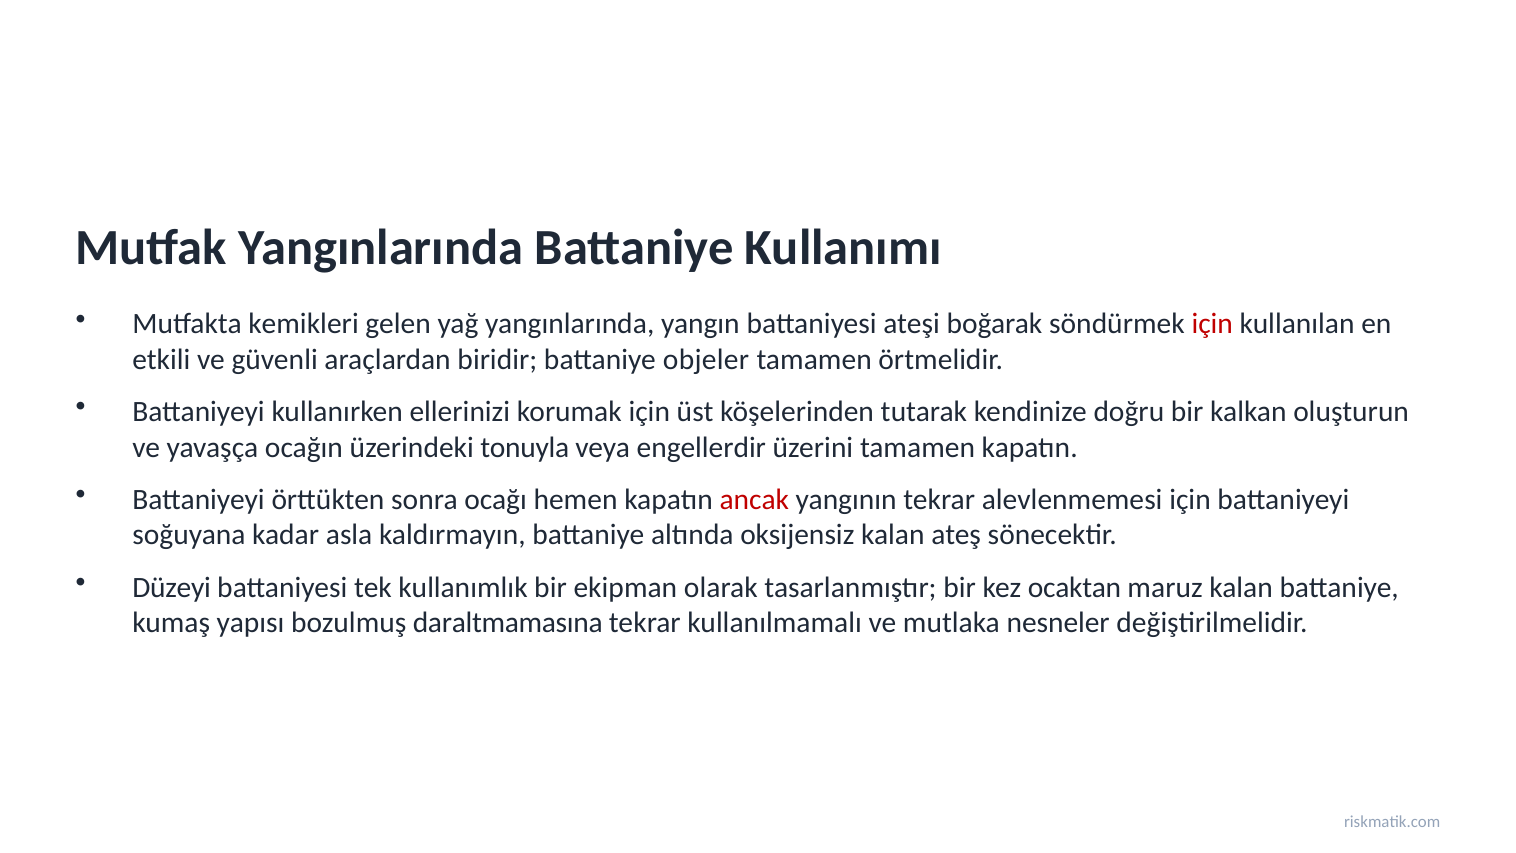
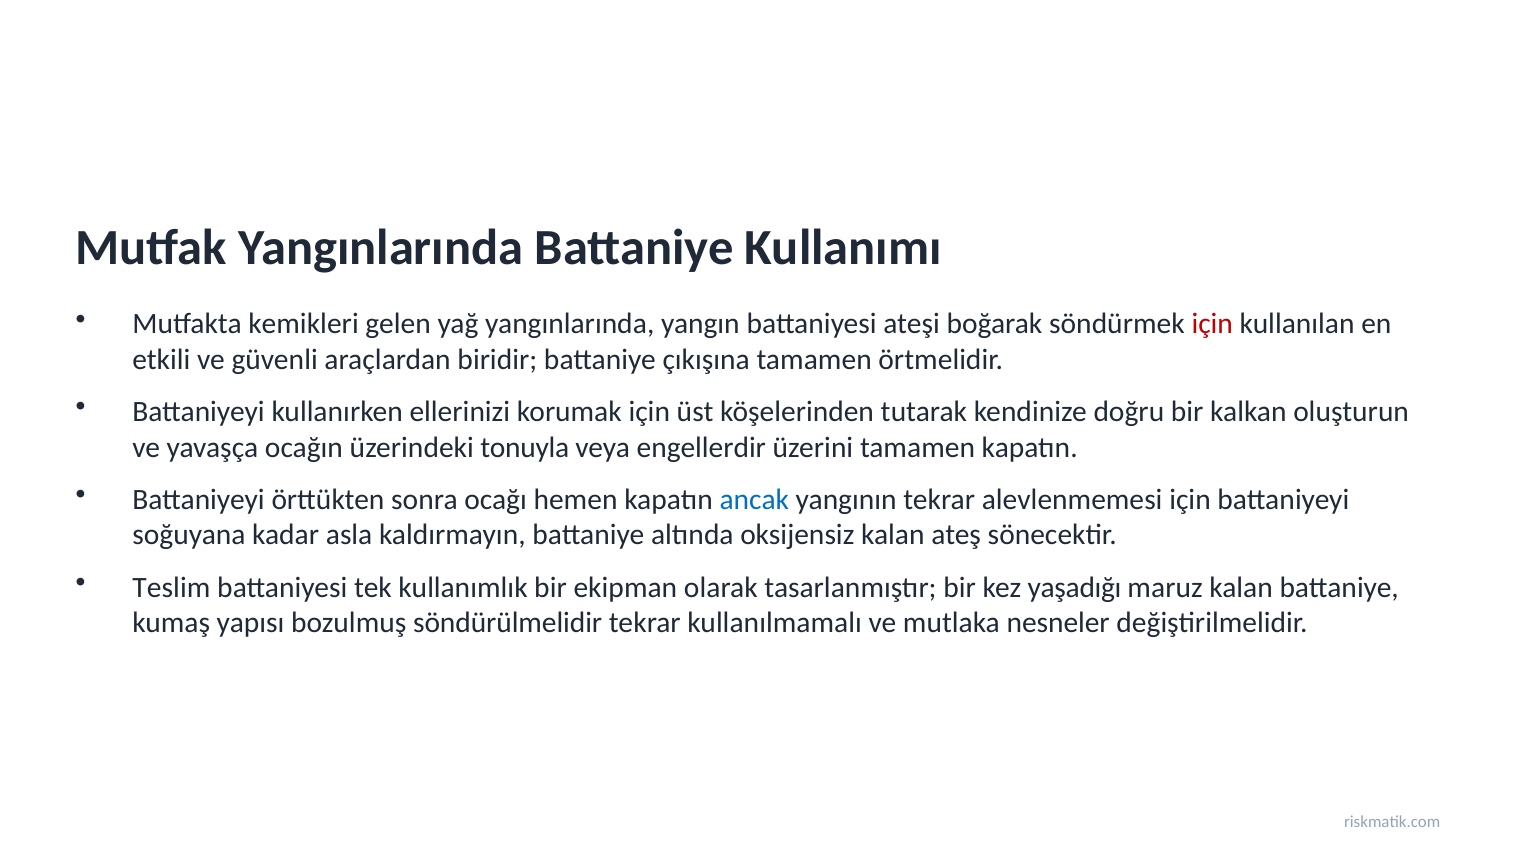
objeler: objeler -> çıkışına
ancak colour: red -> blue
Düzeyi: Düzeyi -> Teslim
ocaktan: ocaktan -> yaşadığı
daraltmamasına: daraltmamasına -> söndürülmelidir
